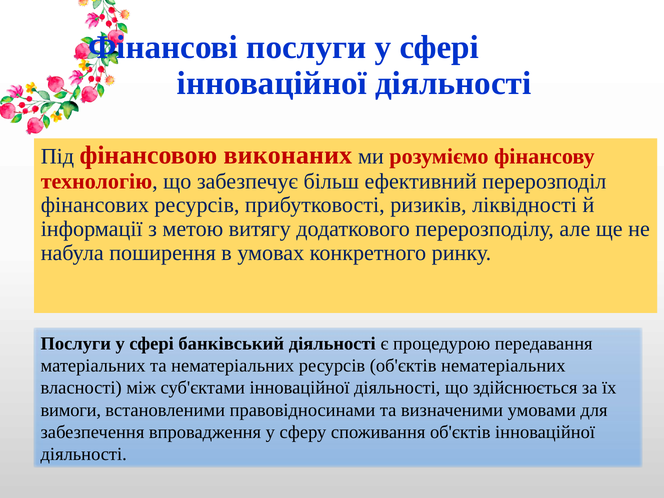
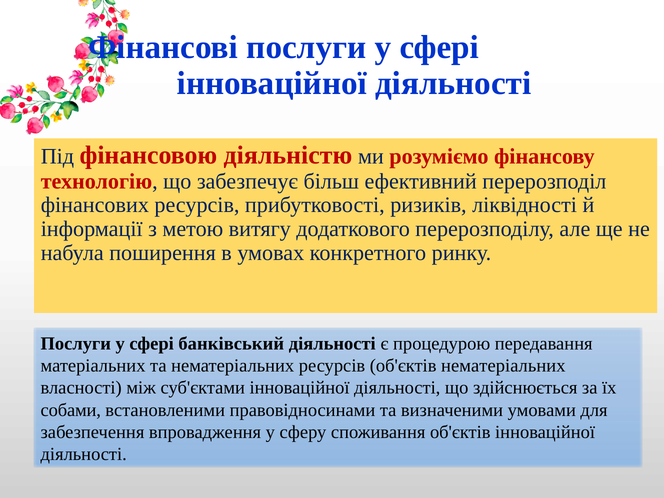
виконаних: виконаних -> діяльністю
вимоги: вимоги -> собами
